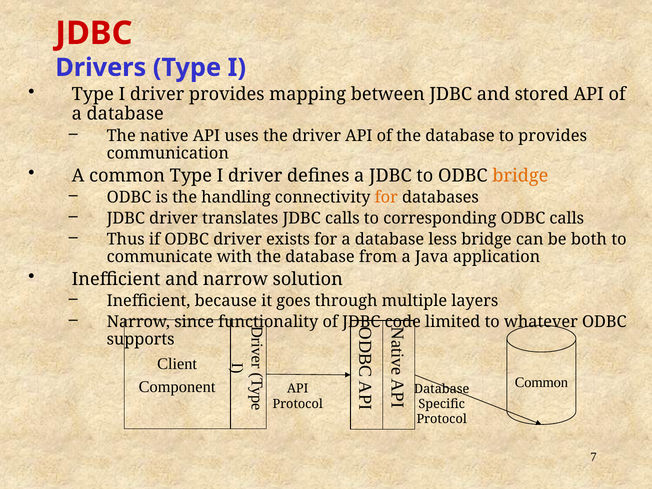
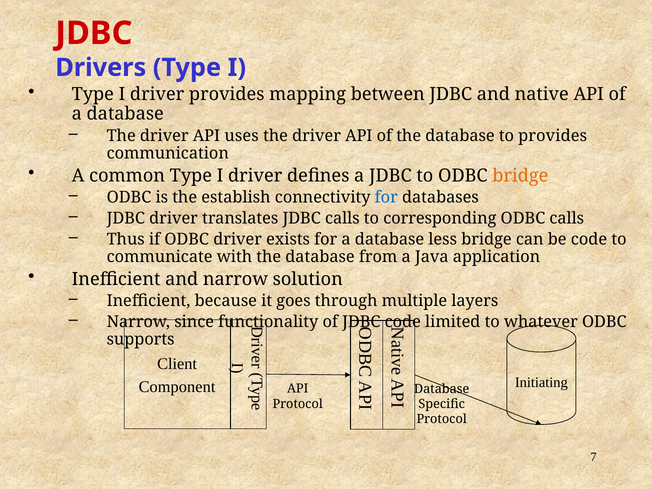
stored: stored -> native
native at (164, 136): native -> driver
handling: handling -> establish
for at (386, 198) colour: orange -> blue
be both: both -> code
Common at (541, 383): Common -> Initiating
